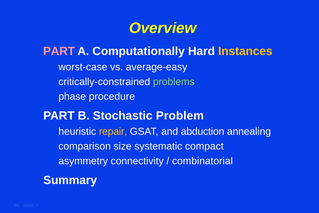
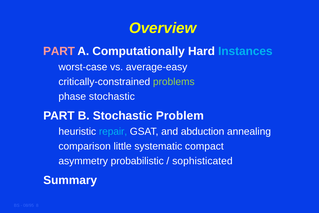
Instances colour: yellow -> light blue
phase procedure: procedure -> stochastic
repair colour: yellow -> light blue
size: size -> little
connectivity: connectivity -> probabilistic
combinatorial: combinatorial -> sophisticated
